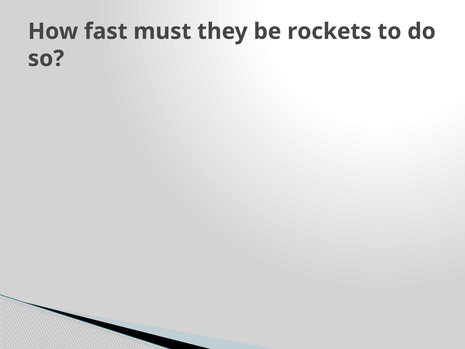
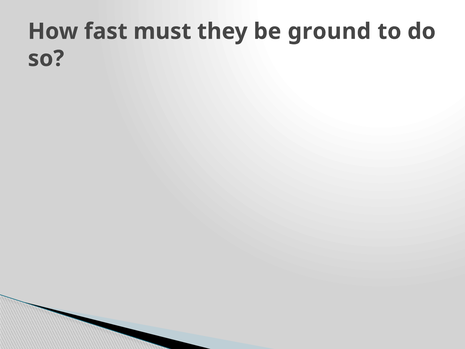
rockets: rockets -> ground
